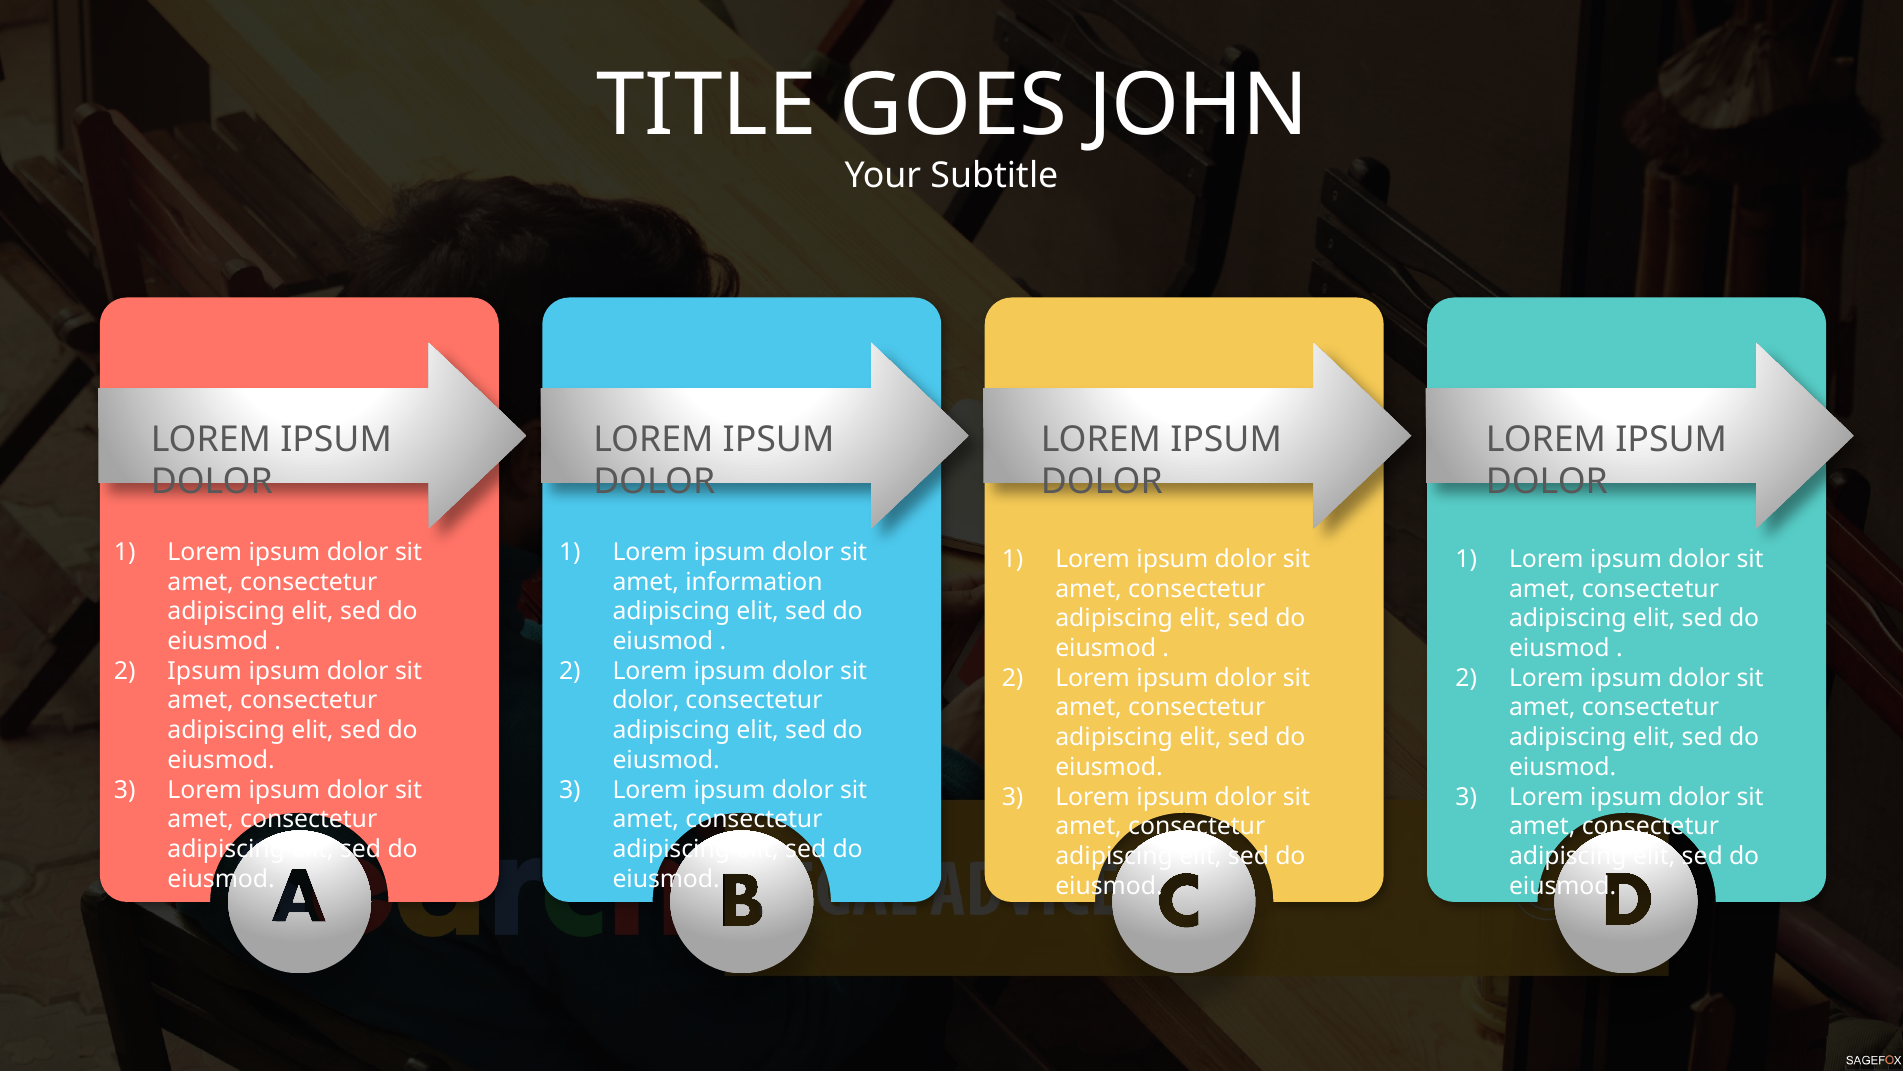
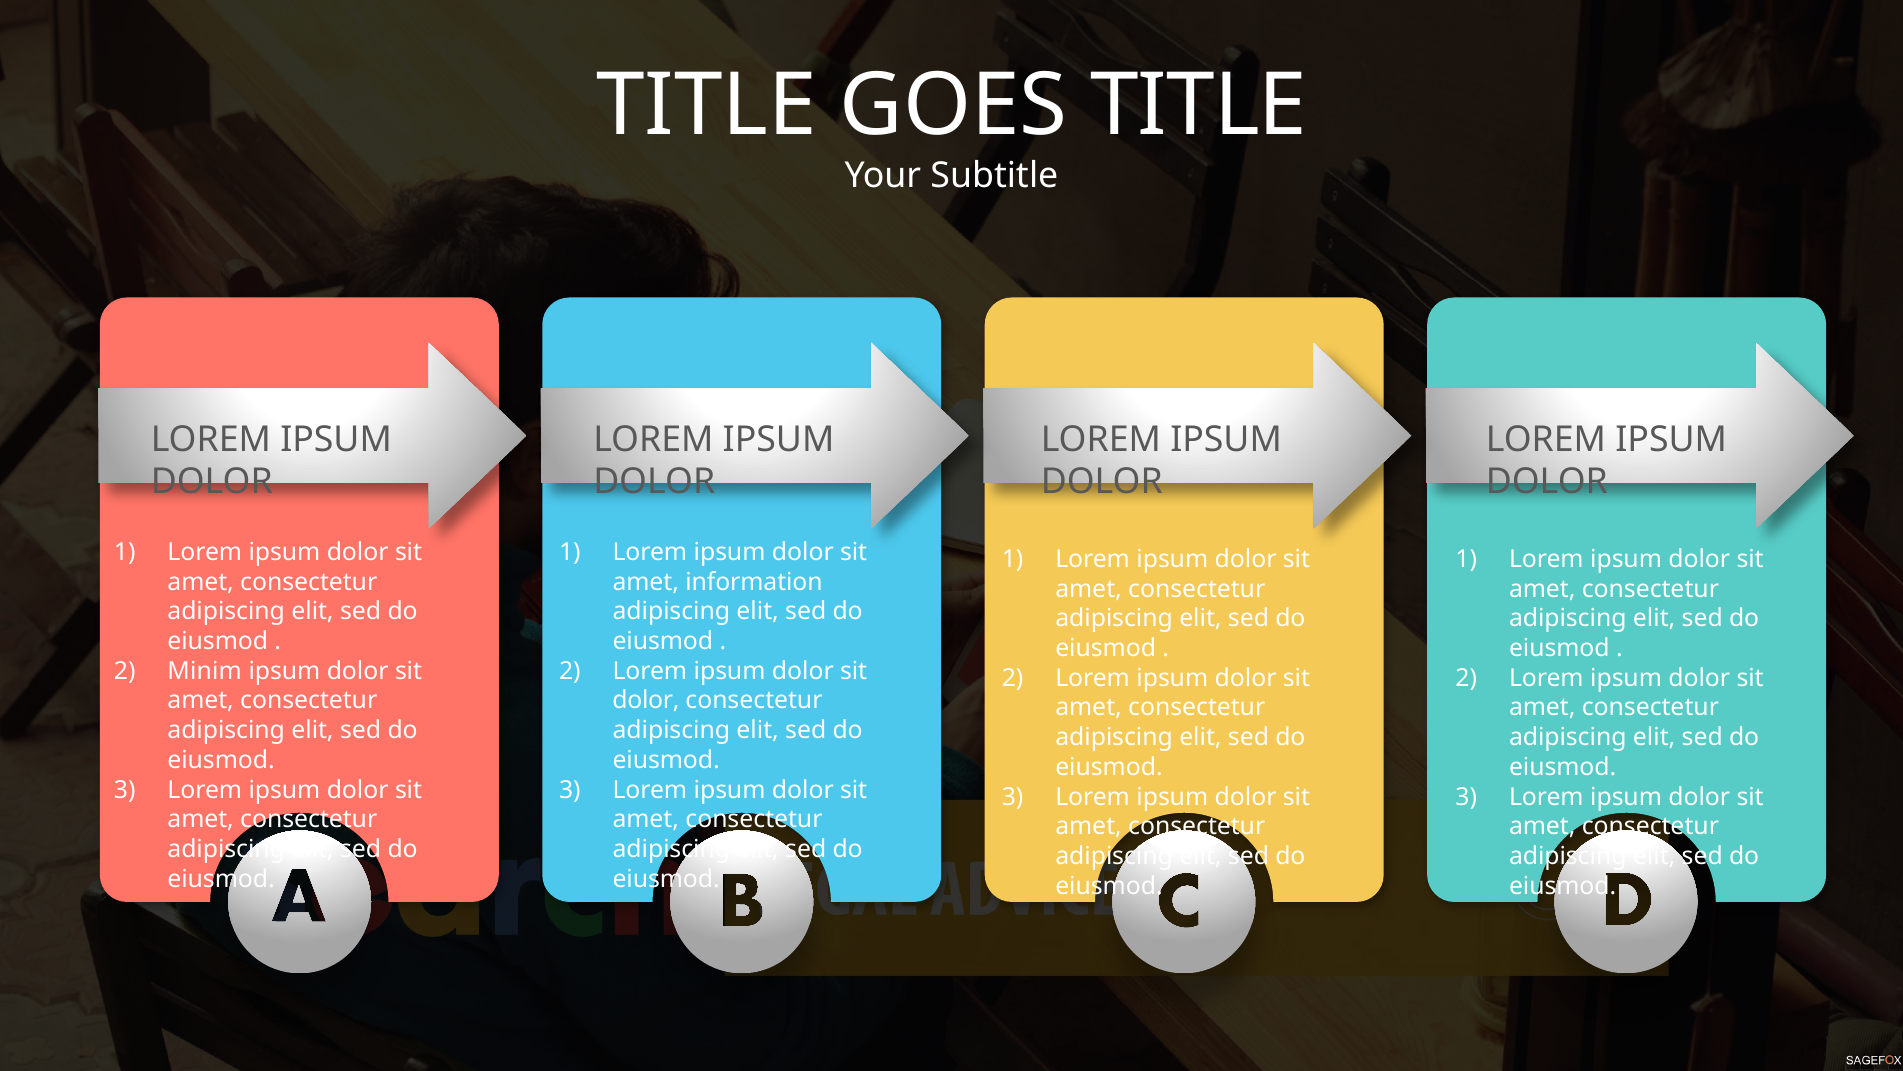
GOES JOHN: JOHN -> TITLE
Ipsum at (205, 671): Ipsum -> Minim
